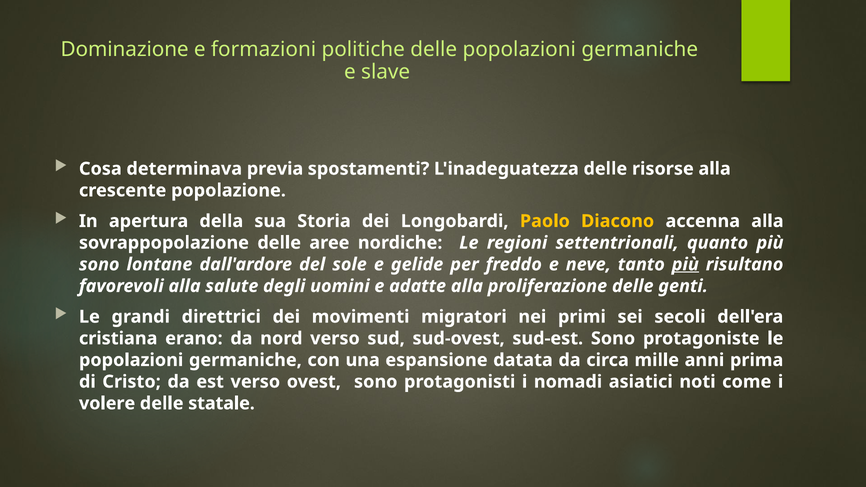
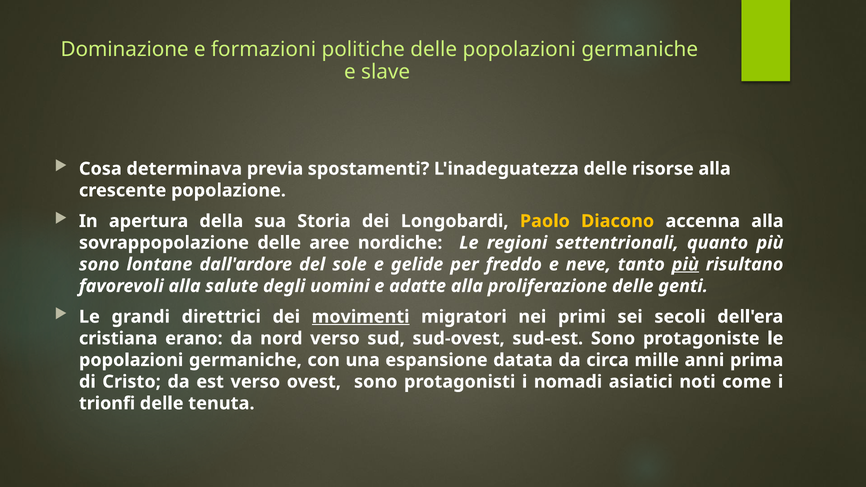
movimenti underline: none -> present
volere: volere -> trionfi
statale: statale -> tenuta
